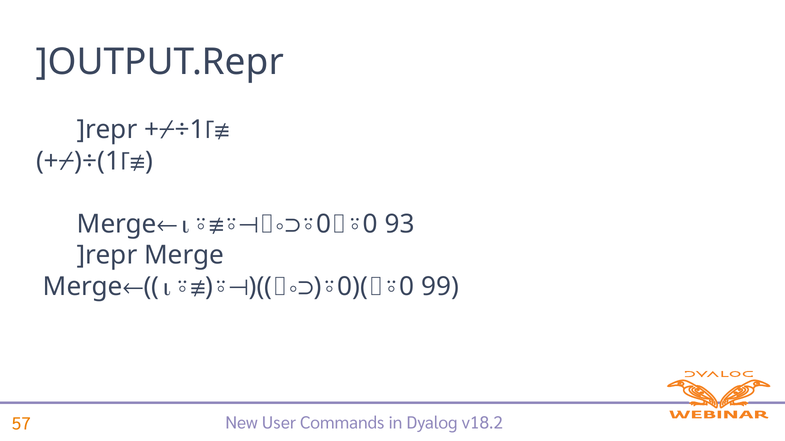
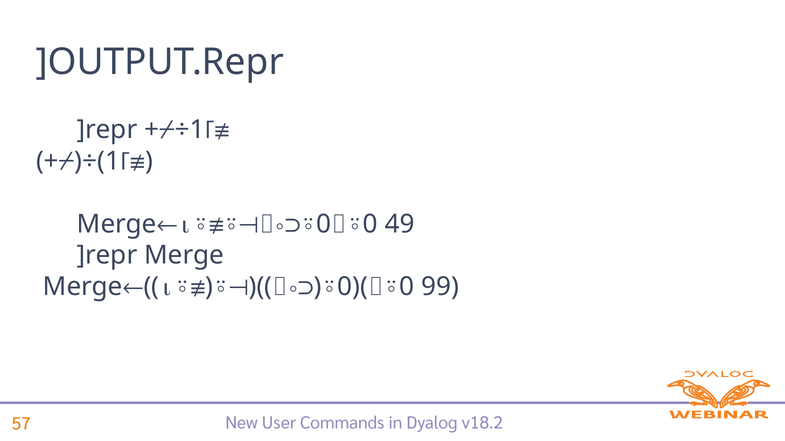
93: 93 -> 49
